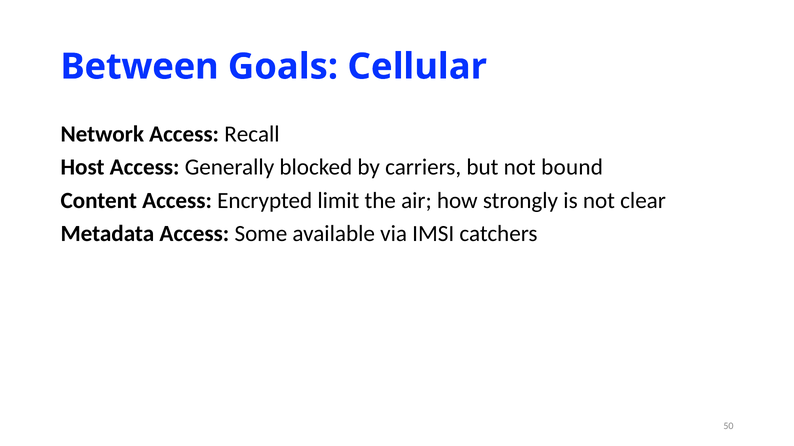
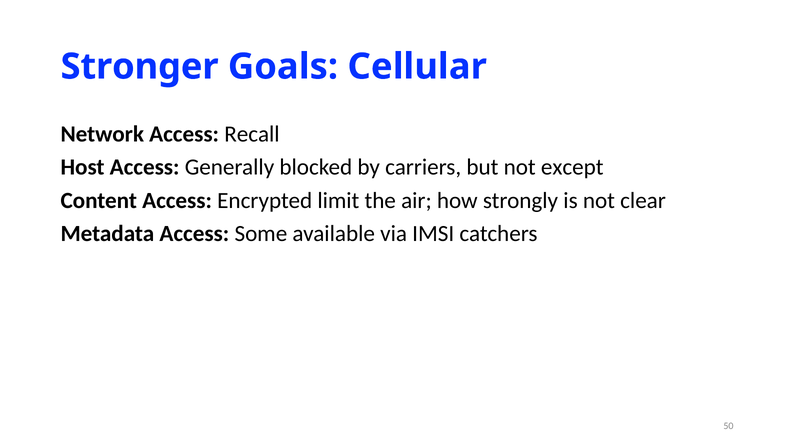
Between: Between -> Stronger
bound: bound -> except
